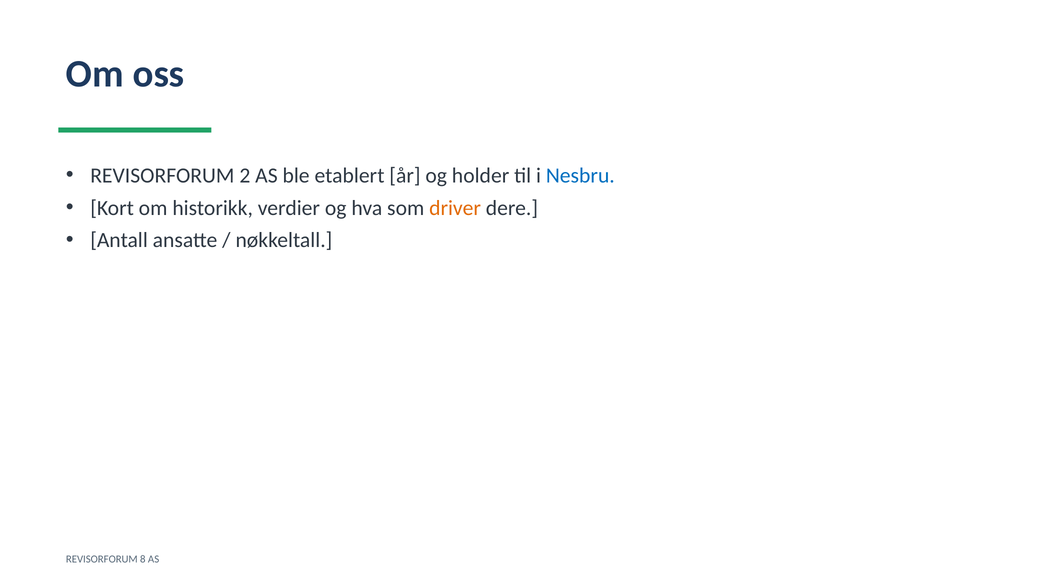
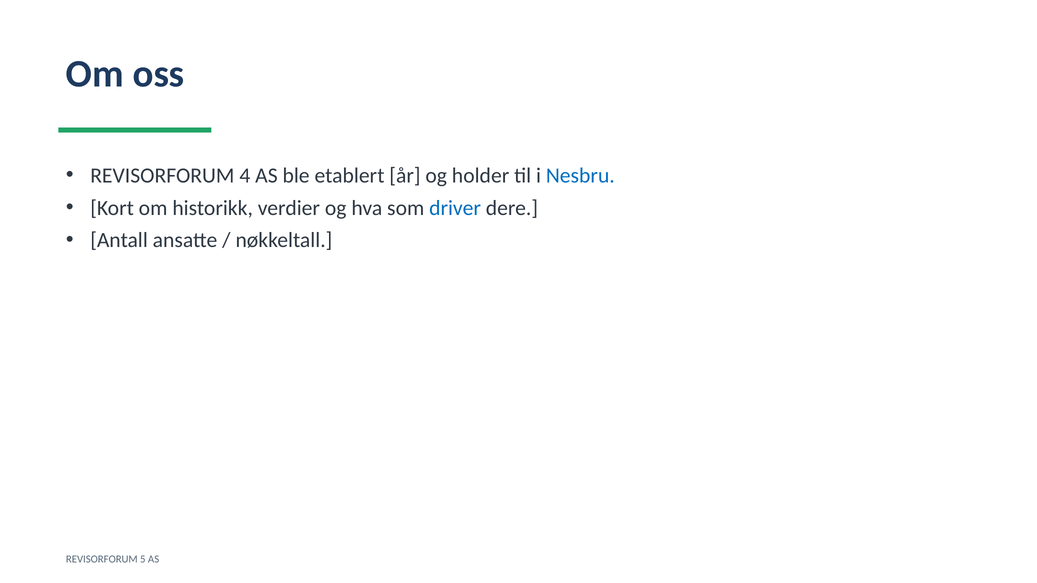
2: 2 -> 4
driver colour: orange -> blue
8: 8 -> 5
